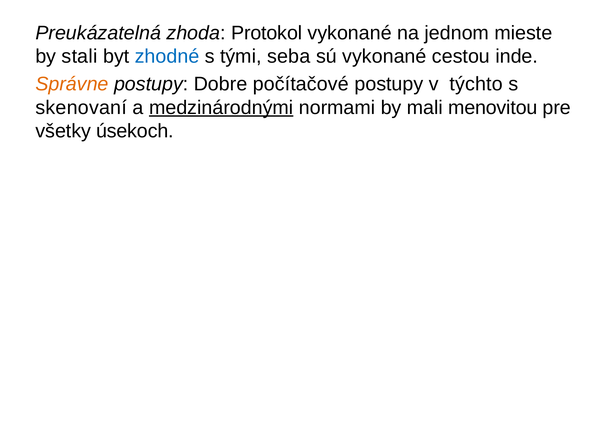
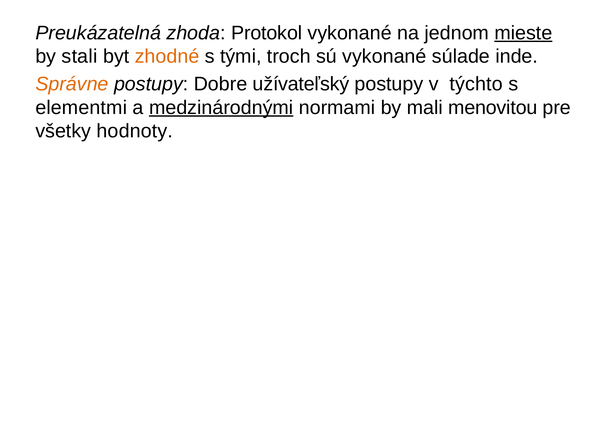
mieste underline: none -> present
zhodné colour: blue -> orange
seba: seba -> troch
cestou: cestou -> súlade
počítačové: počítačové -> užívateľský
skenovaní: skenovaní -> elementmi
úsekoch: úsekoch -> hodnoty
